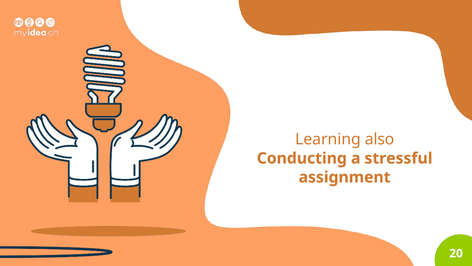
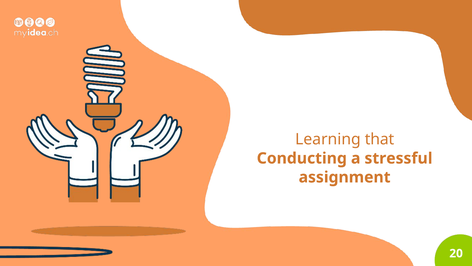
also: also -> that
